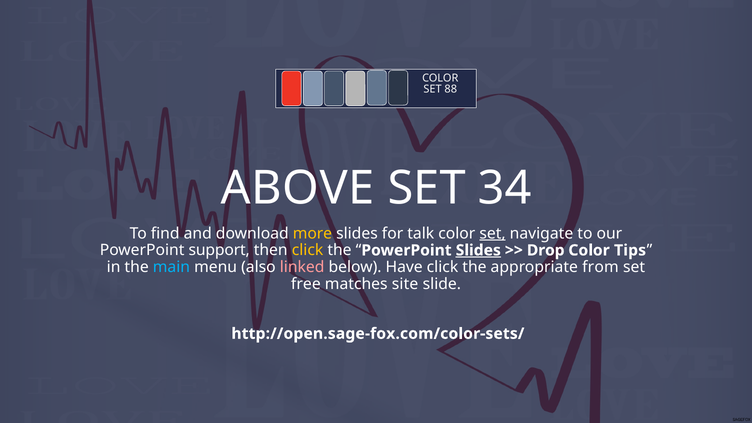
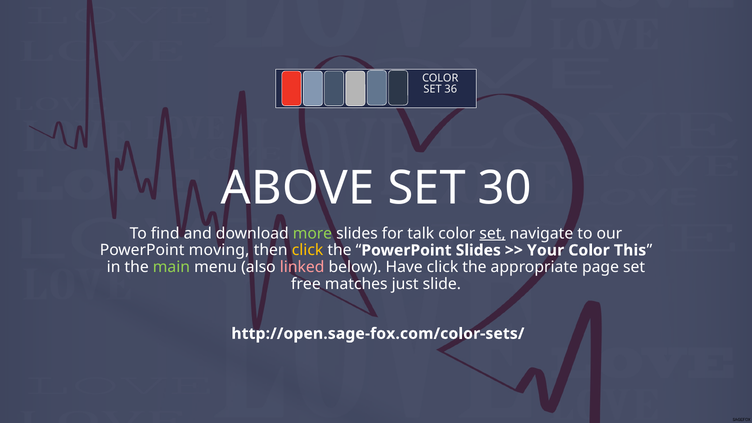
88: 88 -> 36
34: 34 -> 30
more colour: yellow -> light green
support: support -> moving
Slides at (478, 250) underline: present -> none
Drop: Drop -> Your
Tips: Tips -> This
main colour: light blue -> light green
from: from -> page
site: site -> just
